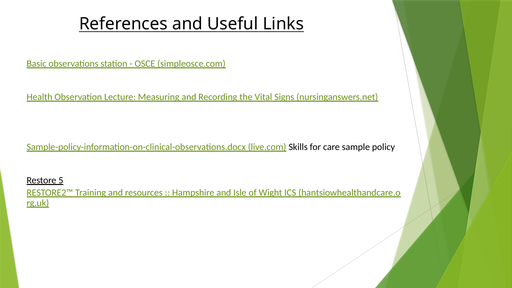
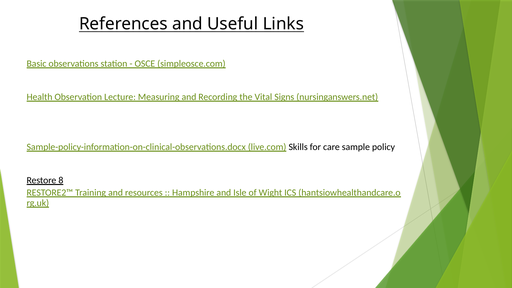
5: 5 -> 8
